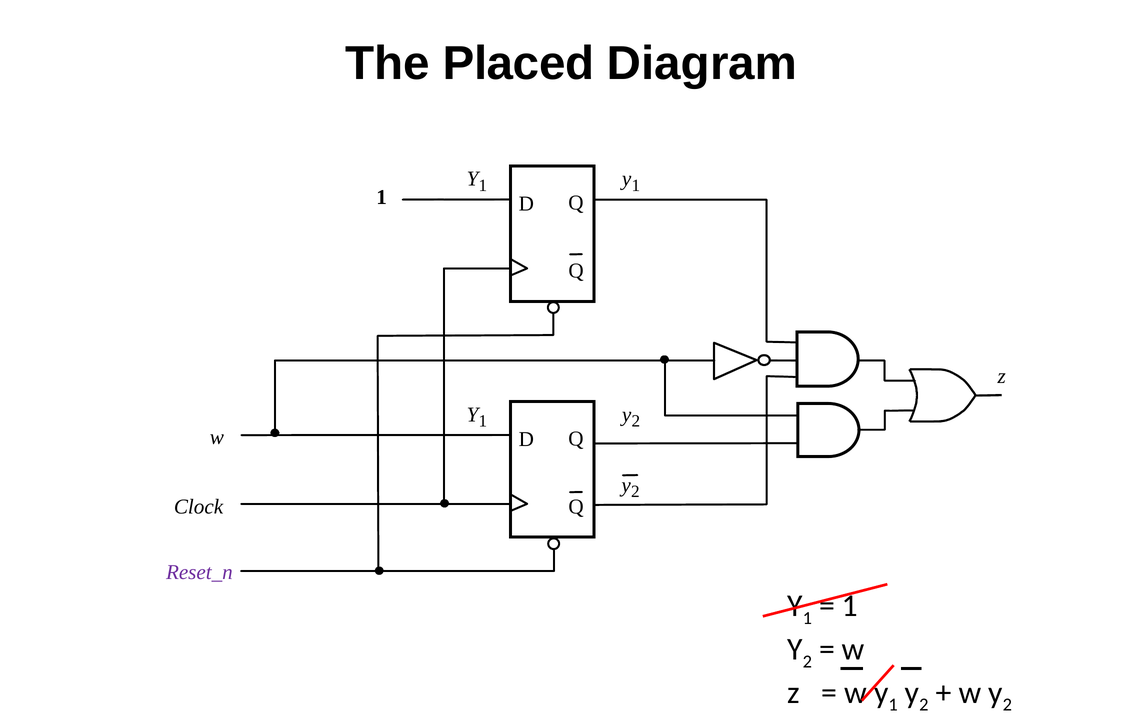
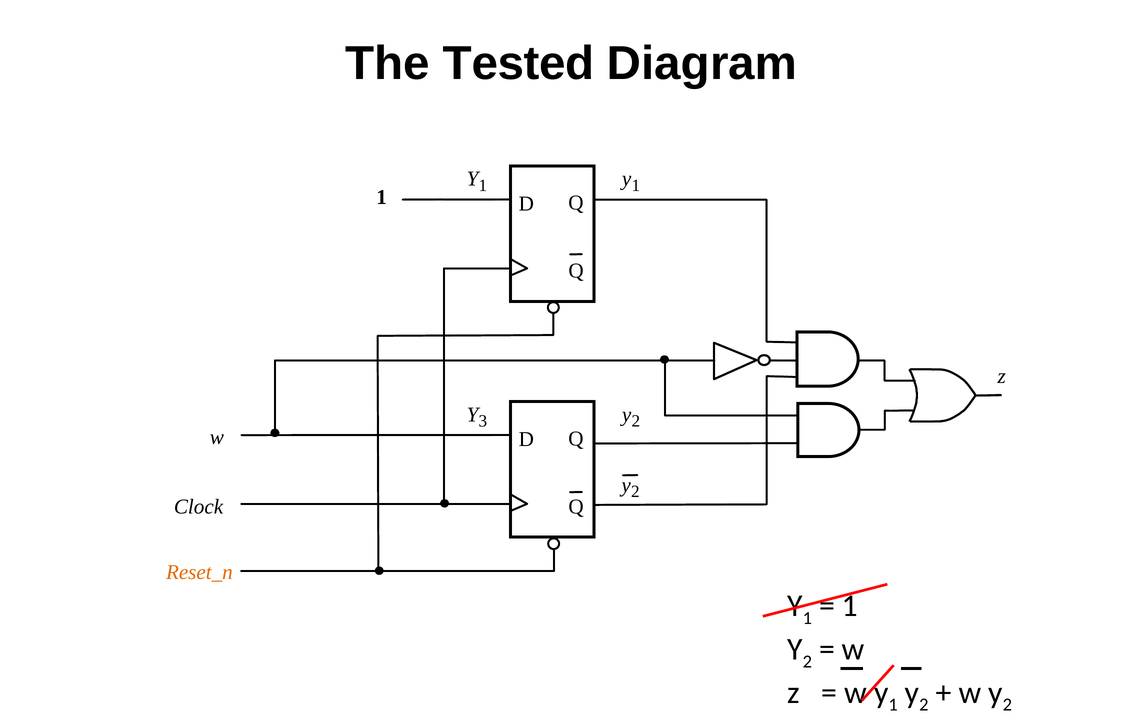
Placed: Placed -> Tested
1 at (483, 421): 1 -> 3
Reset_n colour: purple -> orange
